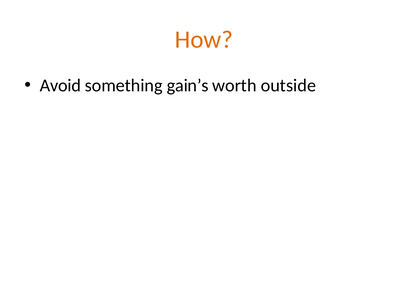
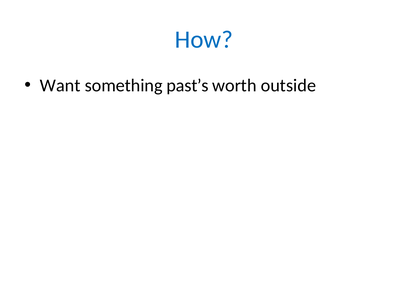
How colour: orange -> blue
Avoid: Avoid -> Want
gain’s: gain’s -> past’s
